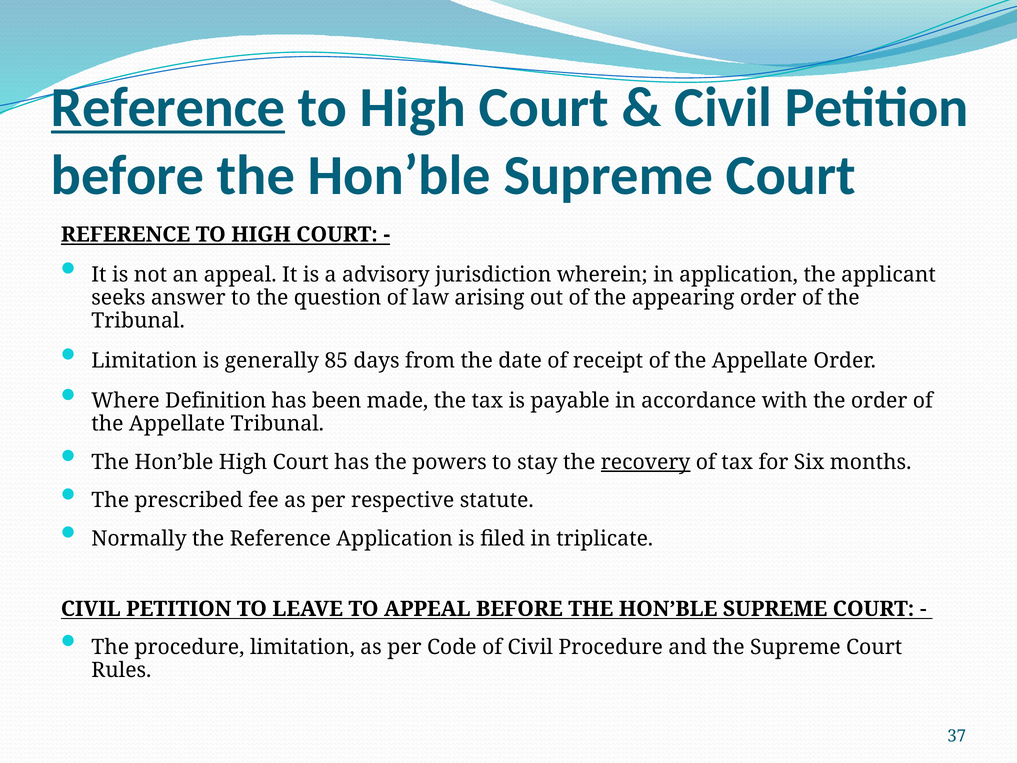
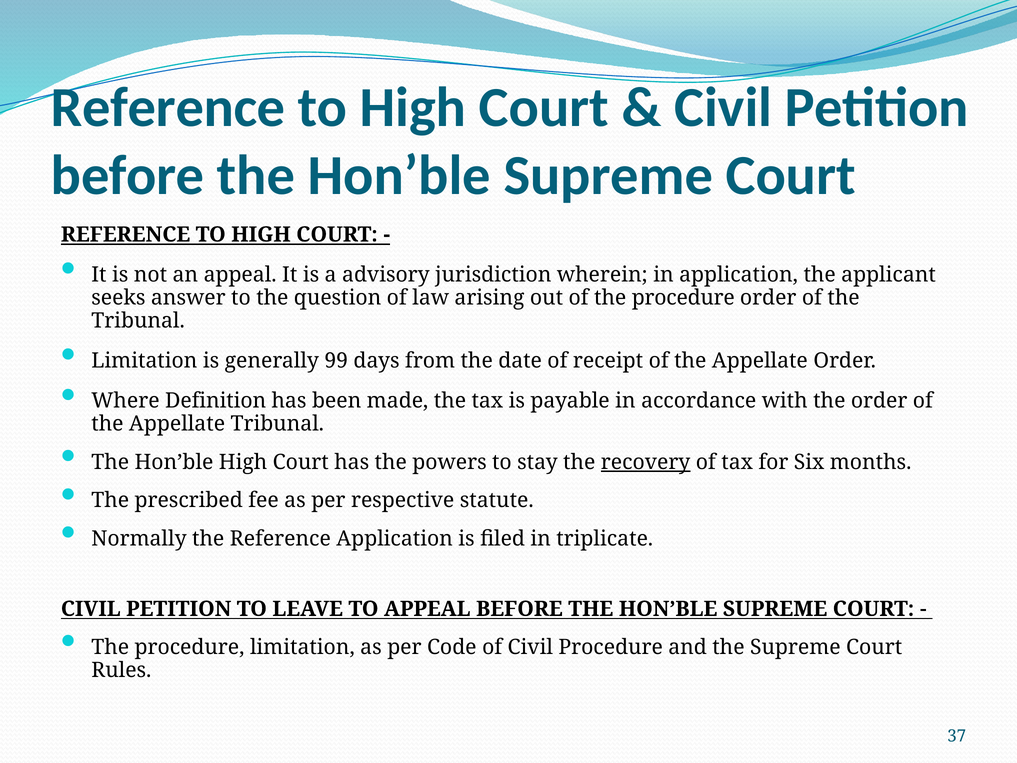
Reference at (168, 108) underline: present -> none
of the appearing: appearing -> procedure
85: 85 -> 99
